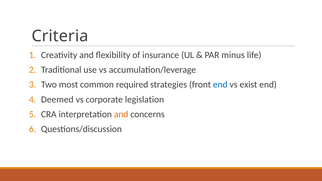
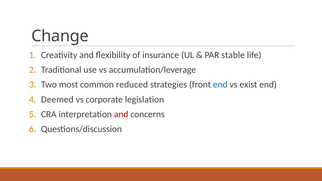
Criteria: Criteria -> Change
minus: minus -> stable
required: required -> reduced
and at (121, 114) colour: orange -> red
